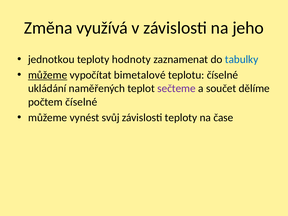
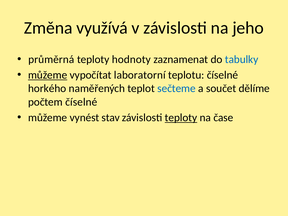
jednotkou: jednotkou -> průměrná
bimetalové: bimetalové -> laboratorní
ukládání: ukládání -> horkého
sečteme colour: purple -> blue
svůj: svůj -> stav
teploty at (181, 118) underline: none -> present
